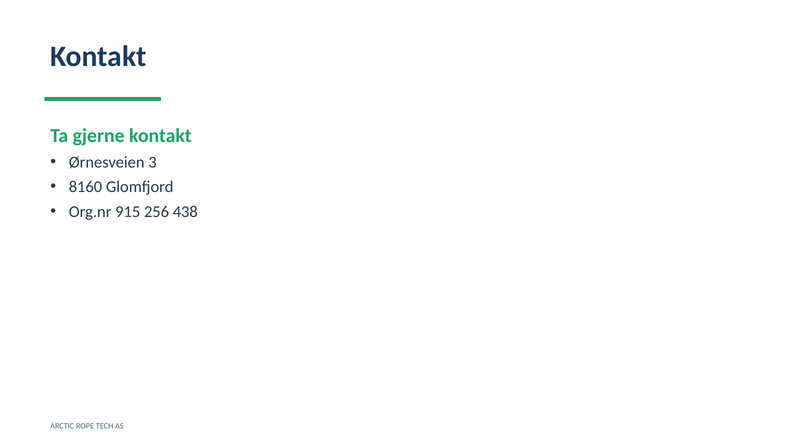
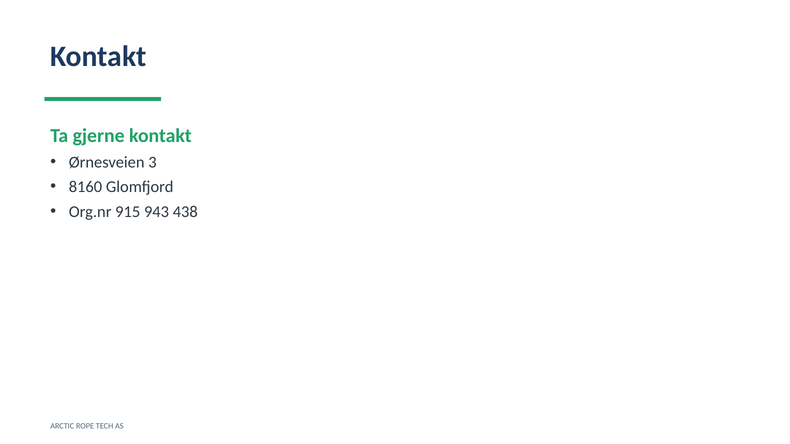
256: 256 -> 943
